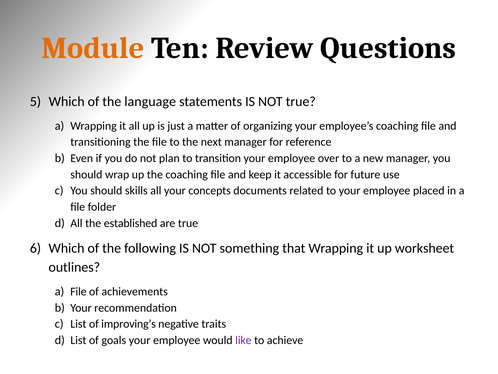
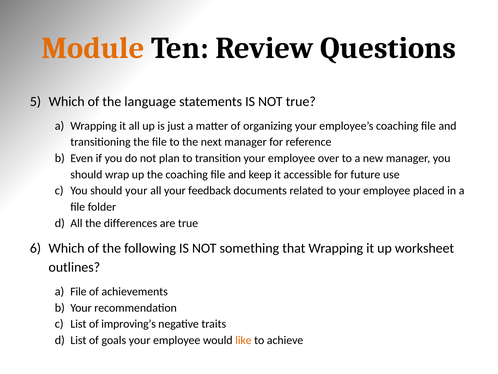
should skills: skills -> your
concepts: concepts -> feedback
established: established -> differences
like colour: purple -> orange
